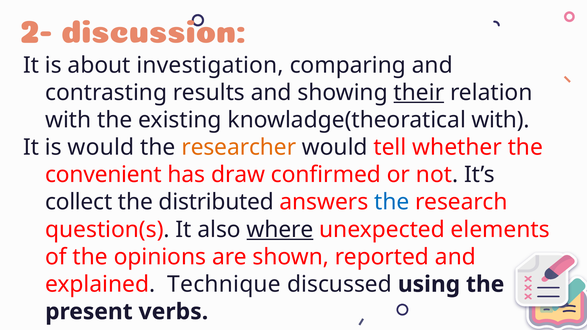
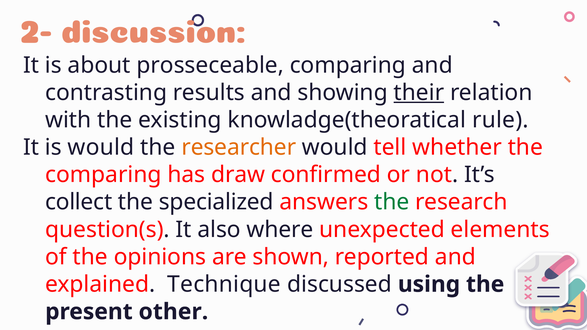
investigation: investigation -> prosseceable
knowladge(theoratical with: with -> rule
convenient at (103, 175): convenient -> comparing
distributed: distributed -> specialized
the at (392, 202) colour: blue -> green
where underline: present -> none
verbs: verbs -> other
